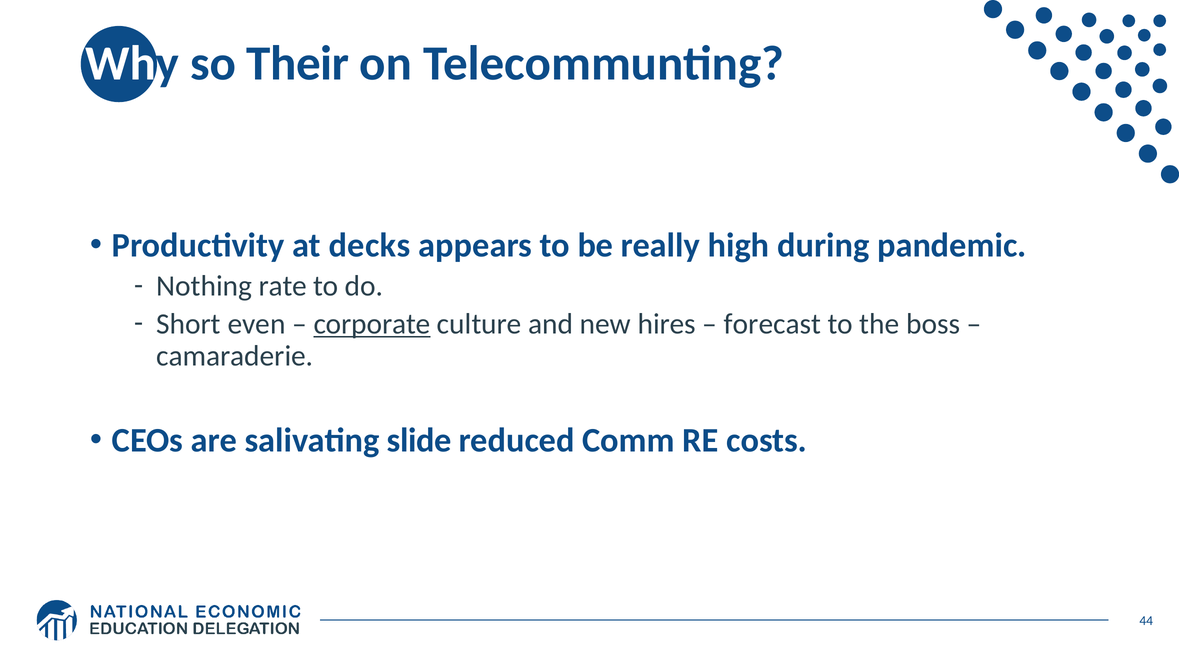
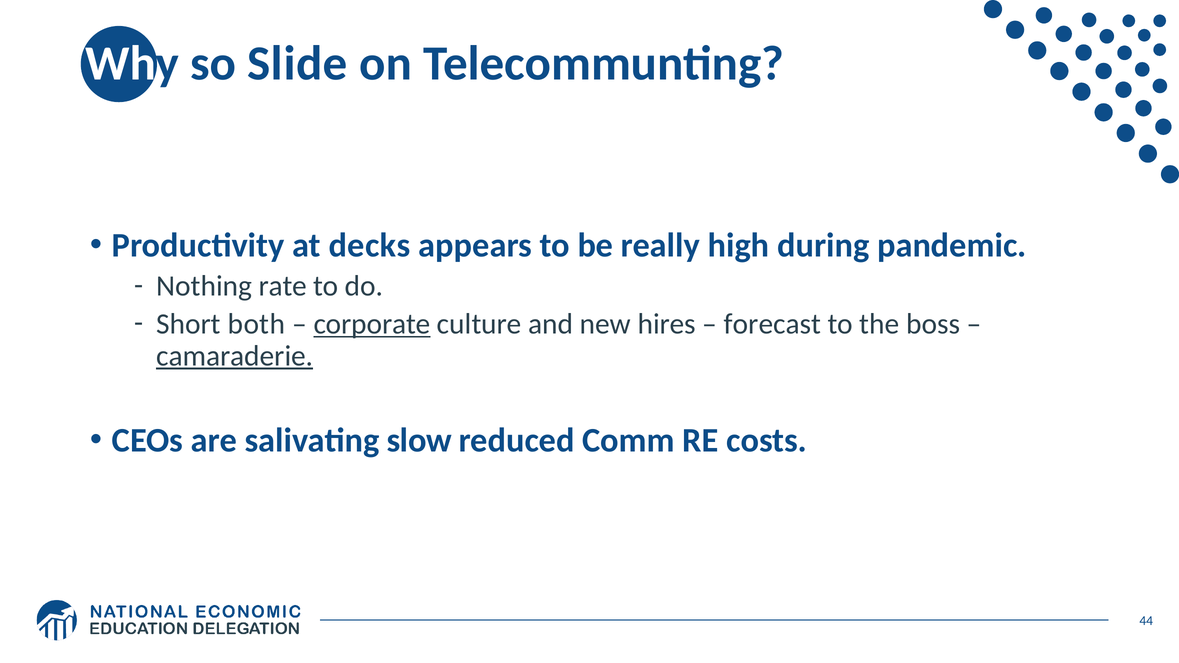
Their: Their -> Slide
even: even -> both
camaraderie underline: none -> present
slide: slide -> slow
